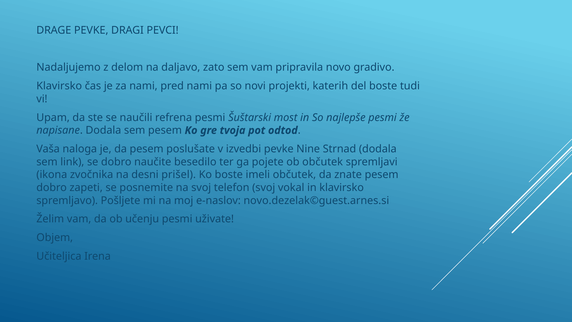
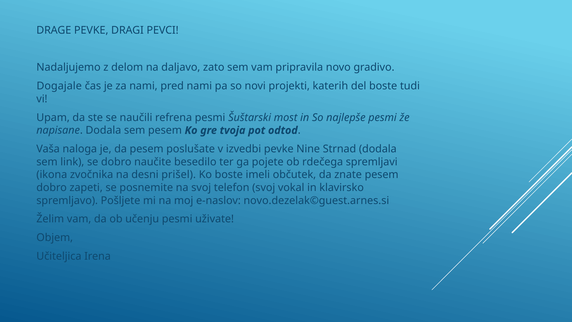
Klavirsko at (59, 86): Klavirsko -> Dogajale
ob občutek: občutek -> rdečega
